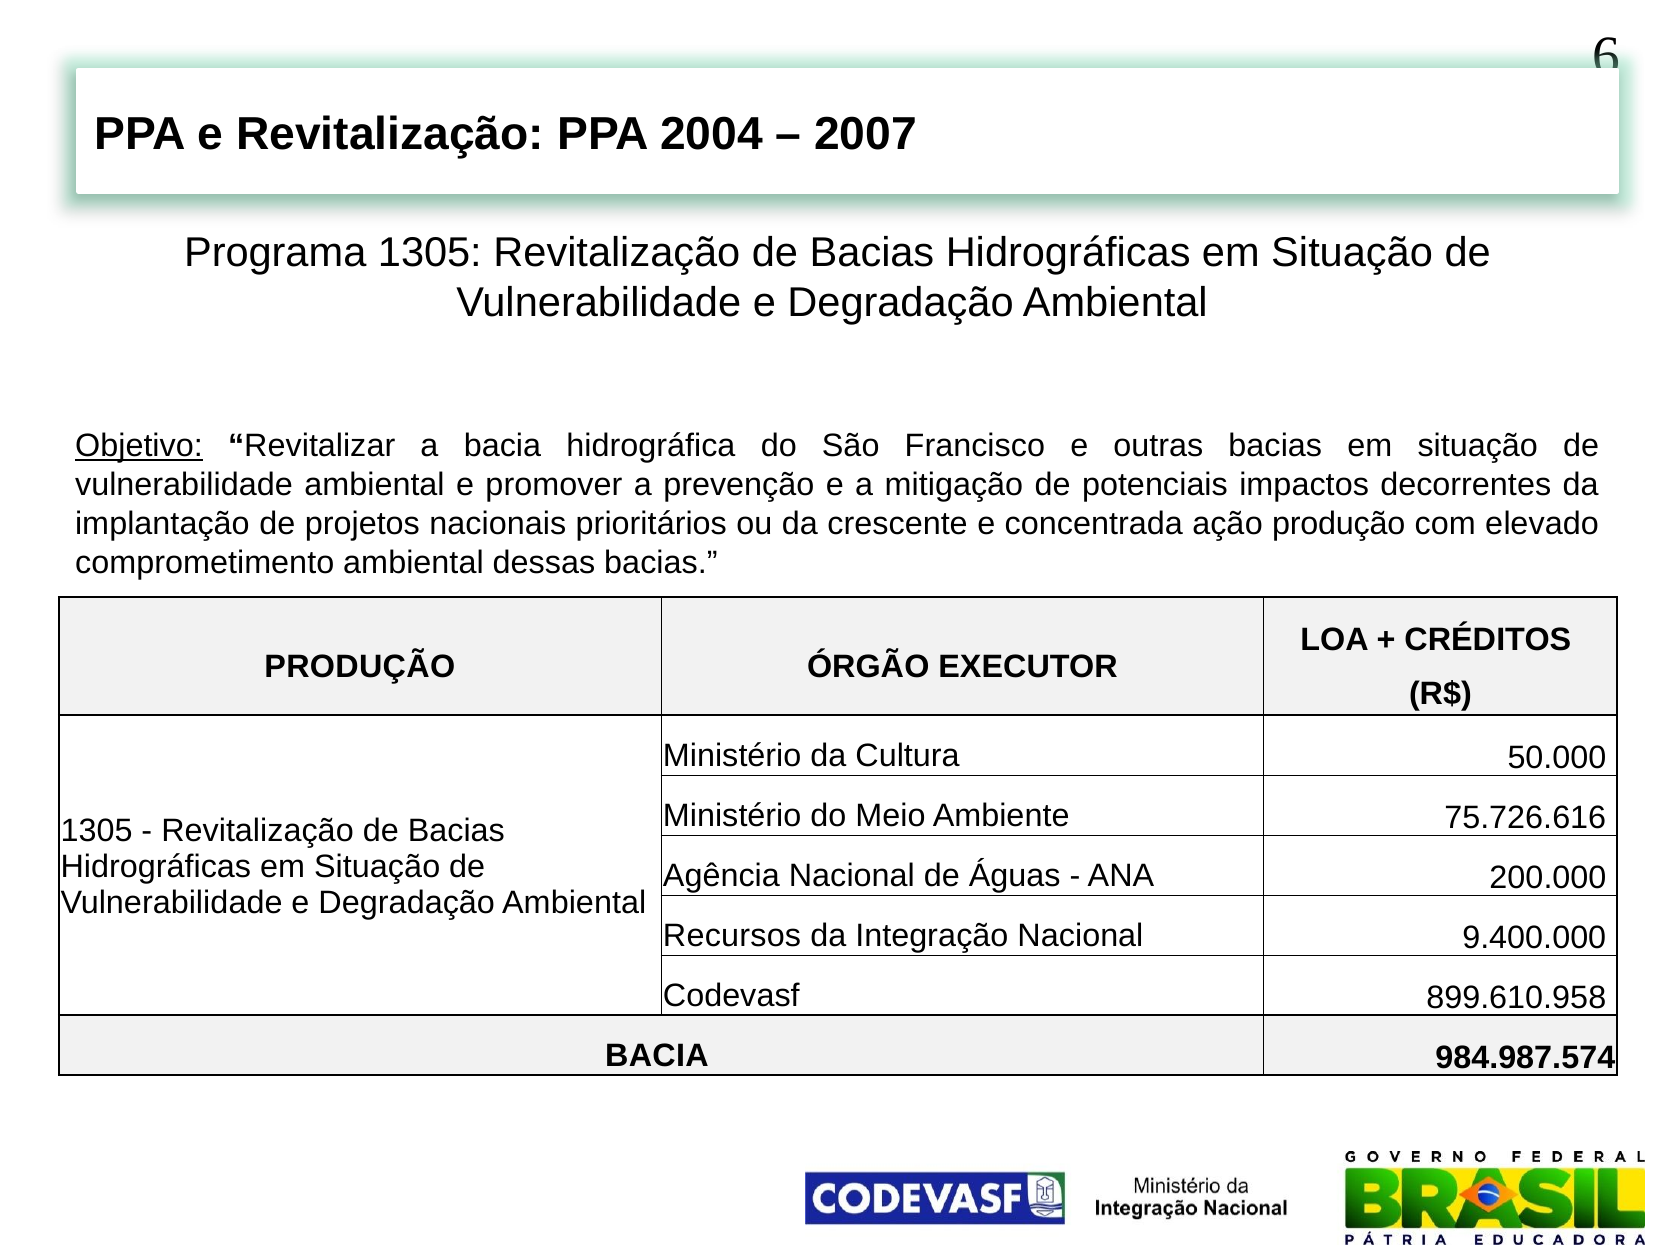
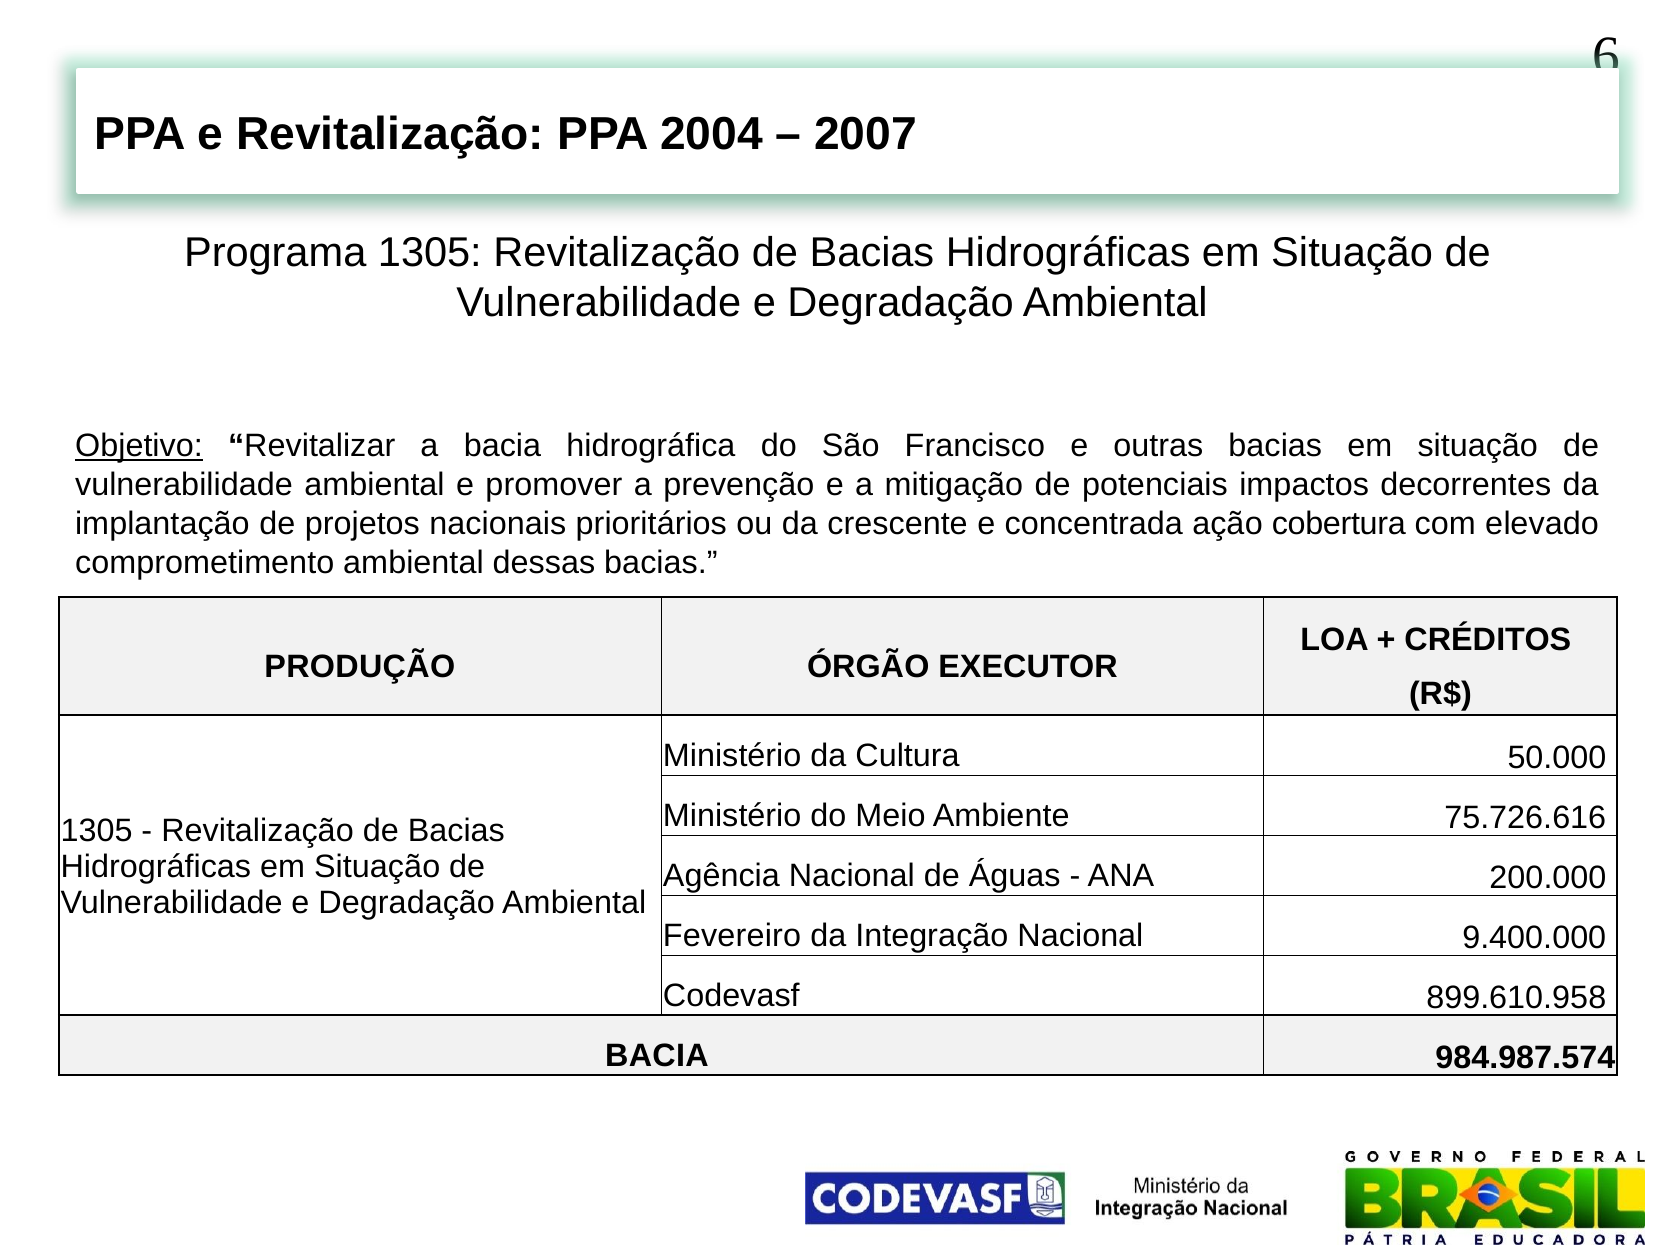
ação produção: produção -> cobertura
Recursos: Recursos -> Fevereiro
